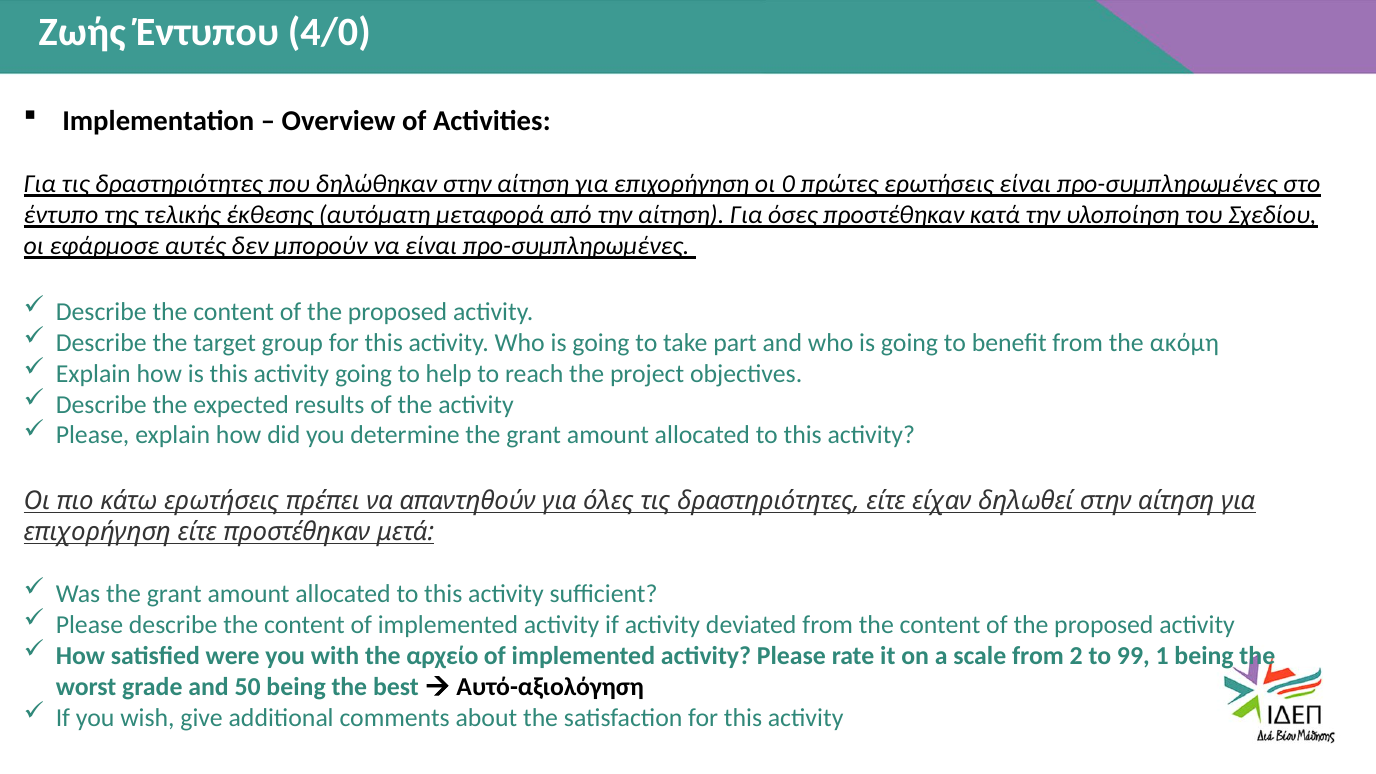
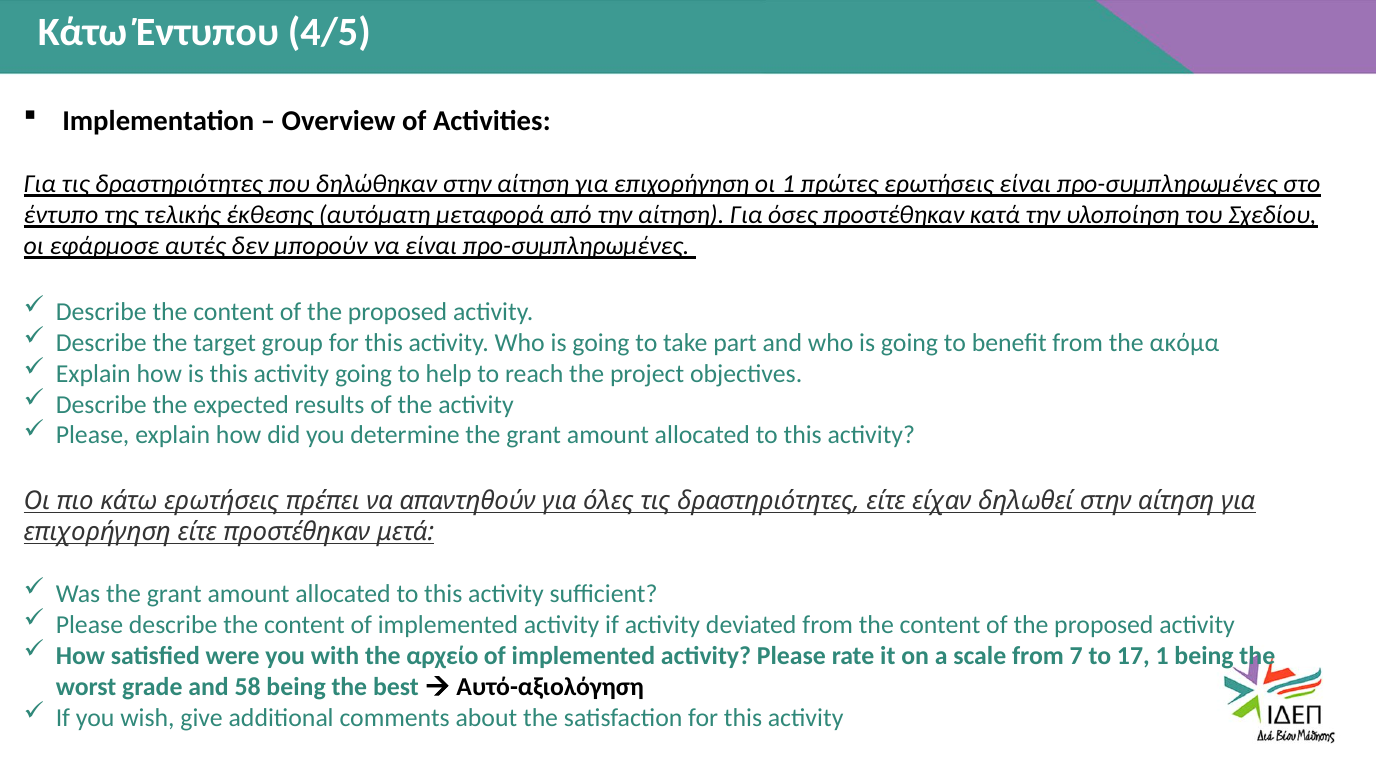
Ζωής at (82, 32): Ζωής -> Κάτω
4/0: 4/0 -> 4/5
οι 0: 0 -> 1
ακόμη: ακόμη -> ακόμα
2: 2 -> 7
99: 99 -> 17
50: 50 -> 58
